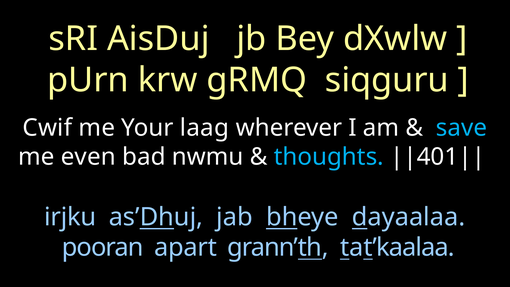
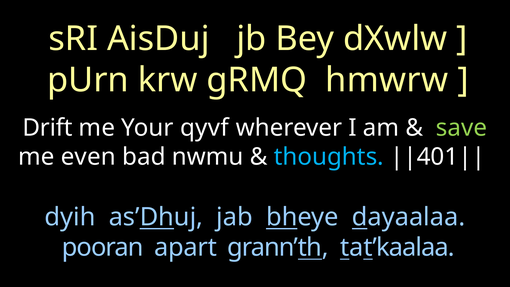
siqguru: siqguru -> hmwrw
Cwif: Cwif -> Drift
laag: laag -> qyvf
save colour: light blue -> light green
irjku: irjku -> dyih
